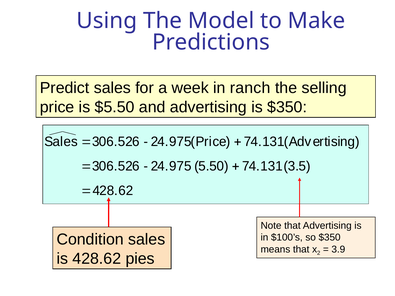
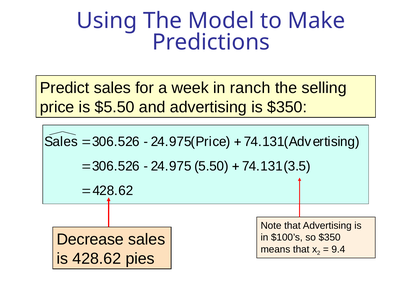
Condition: Condition -> Decrease
3.9: 3.9 -> 9.4
